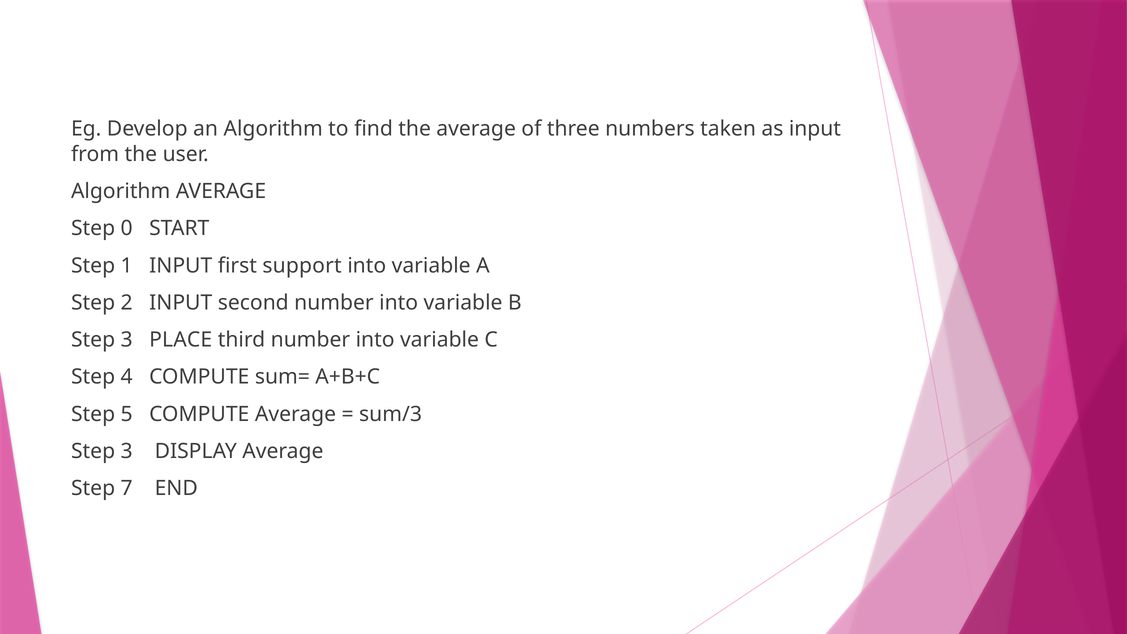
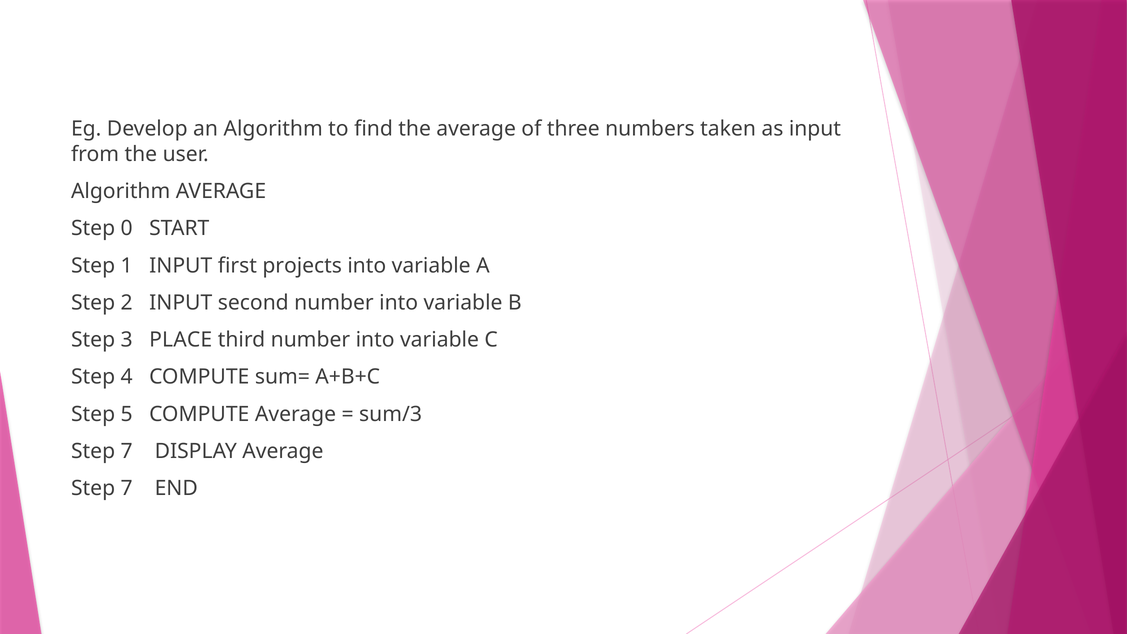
support: support -> projects
3 at (127, 451): 3 -> 7
